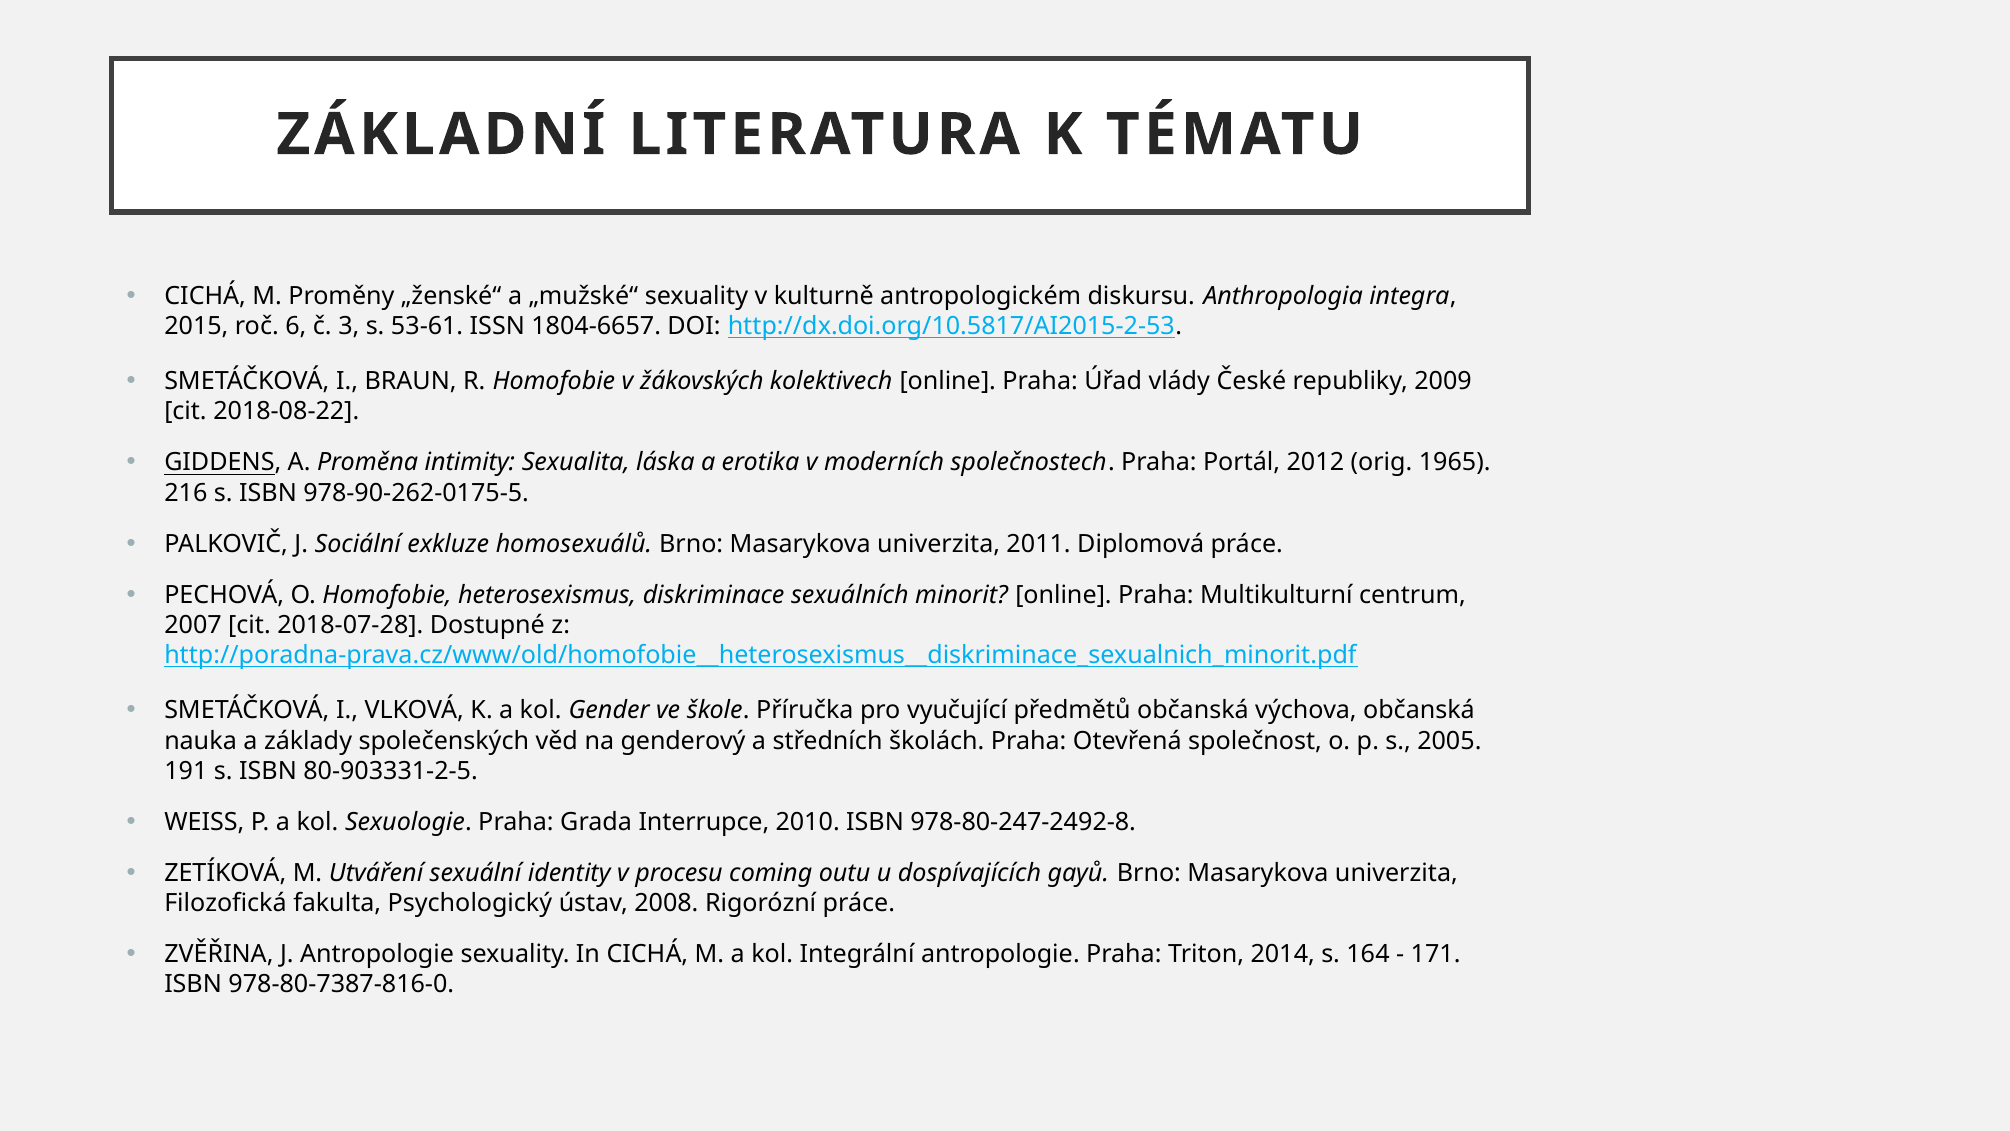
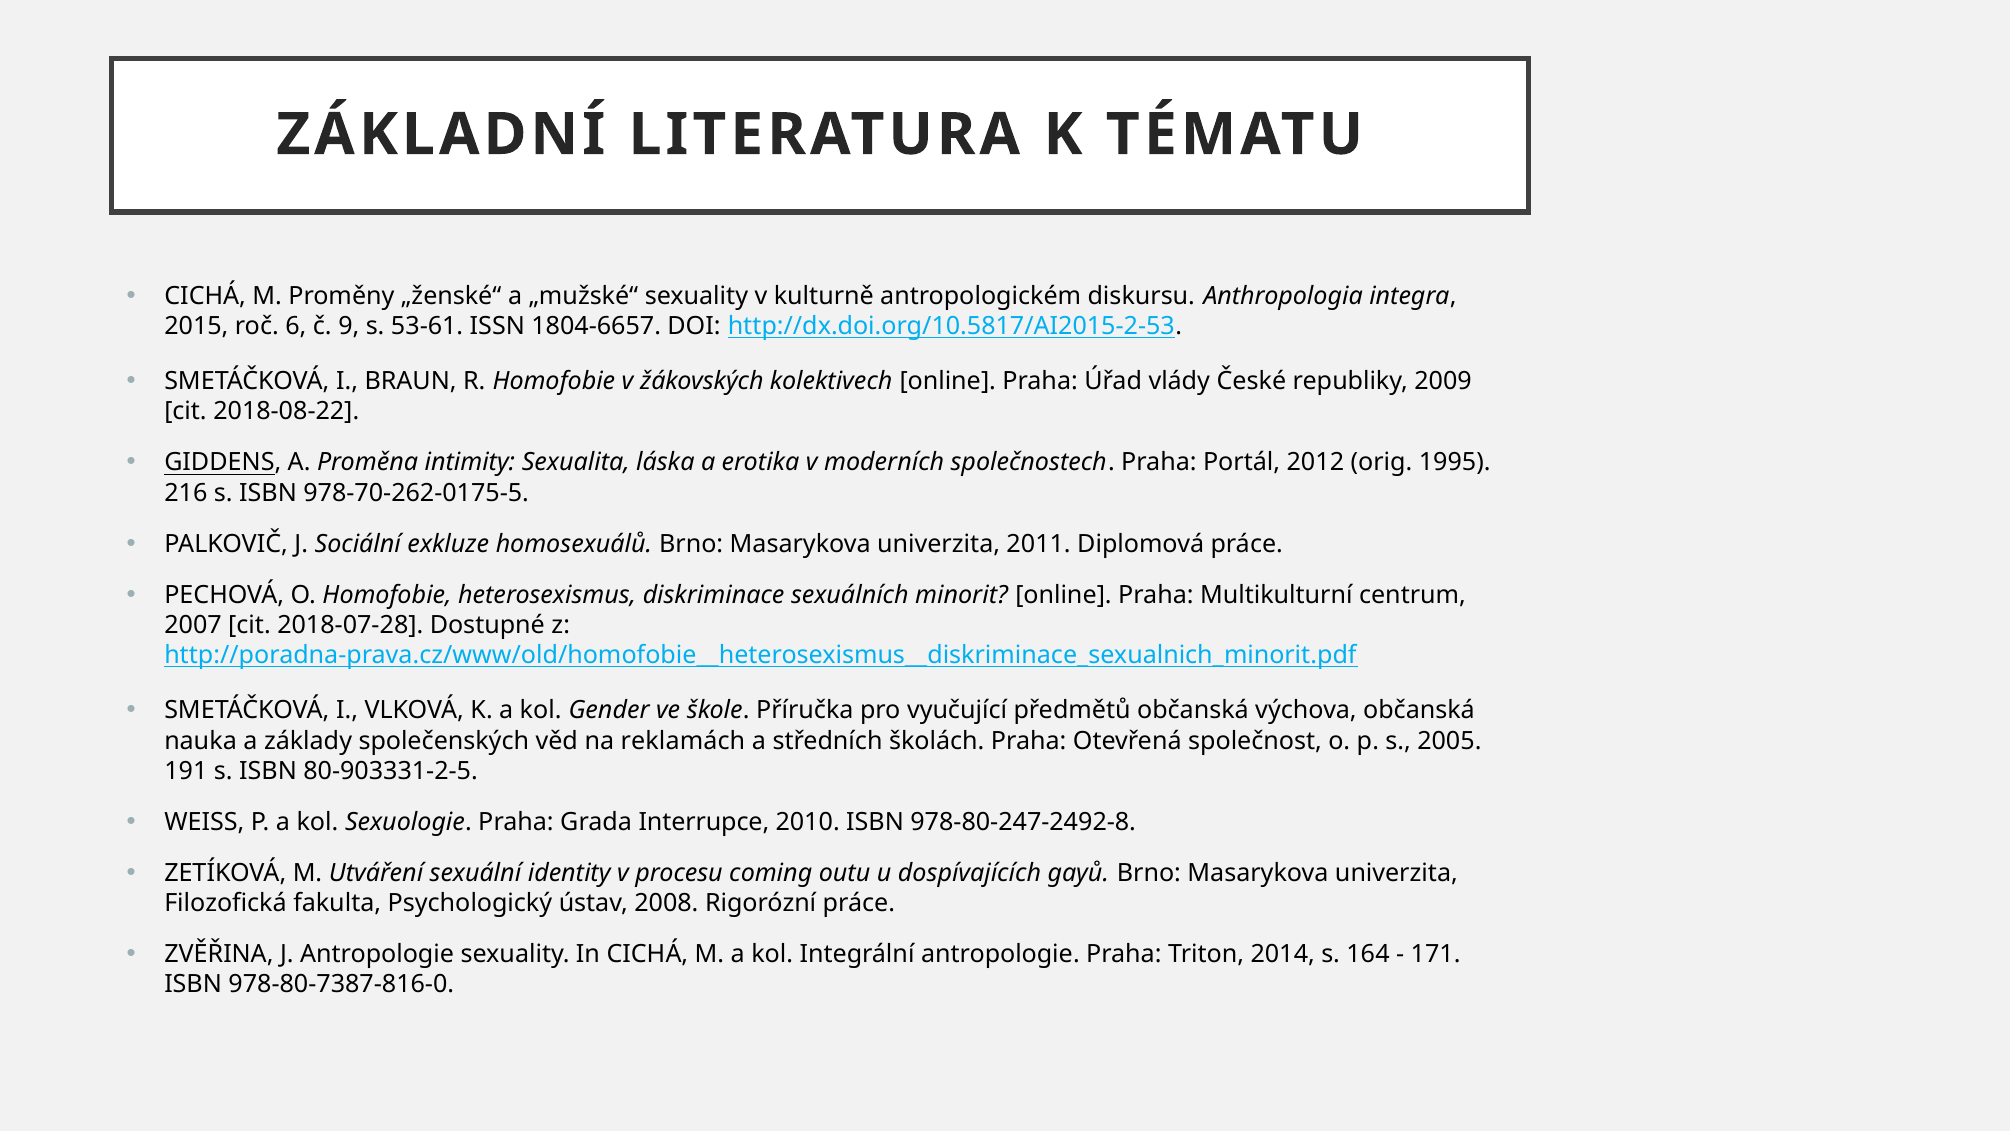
3: 3 -> 9
1965: 1965 -> 1995
978-90-262-0175-5: 978-90-262-0175-5 -> 978-70-262-0175-5
genderový: genderový -> reklamách
